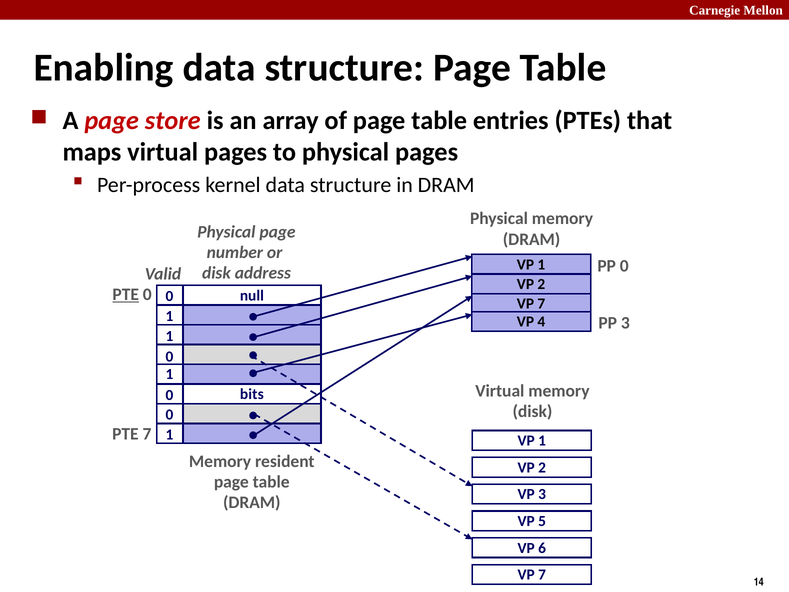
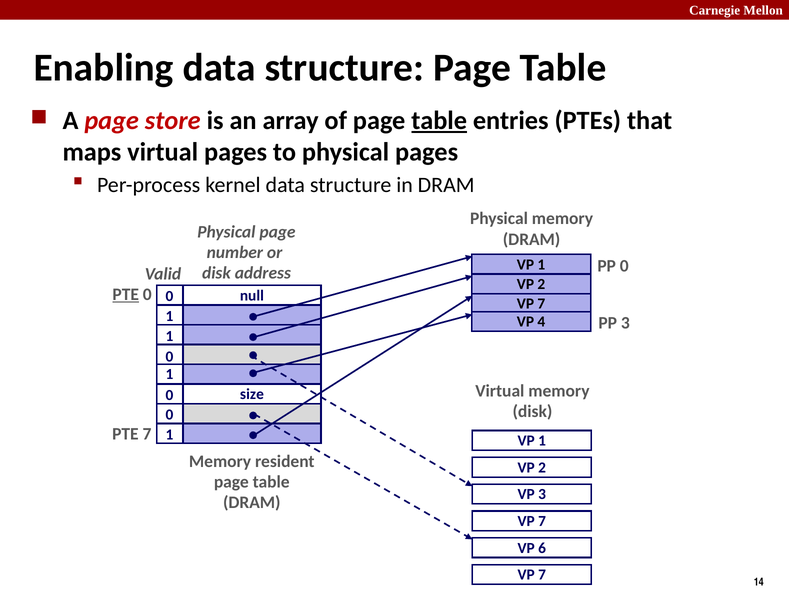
table at (439, 121) underline: none -> present
bits: bits -> size
5 at (542, 521): 5 -> 7
